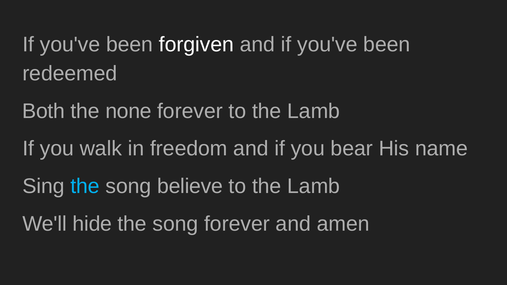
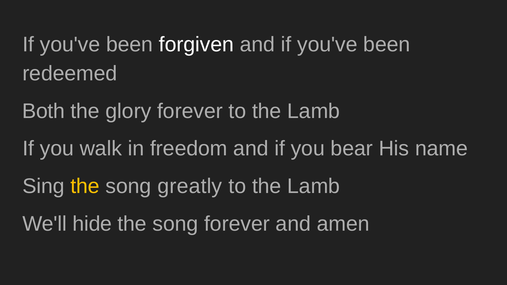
none: none -> glory
the at (85, 186) colour: light blue -> yellow
believe: believe -> greatly
